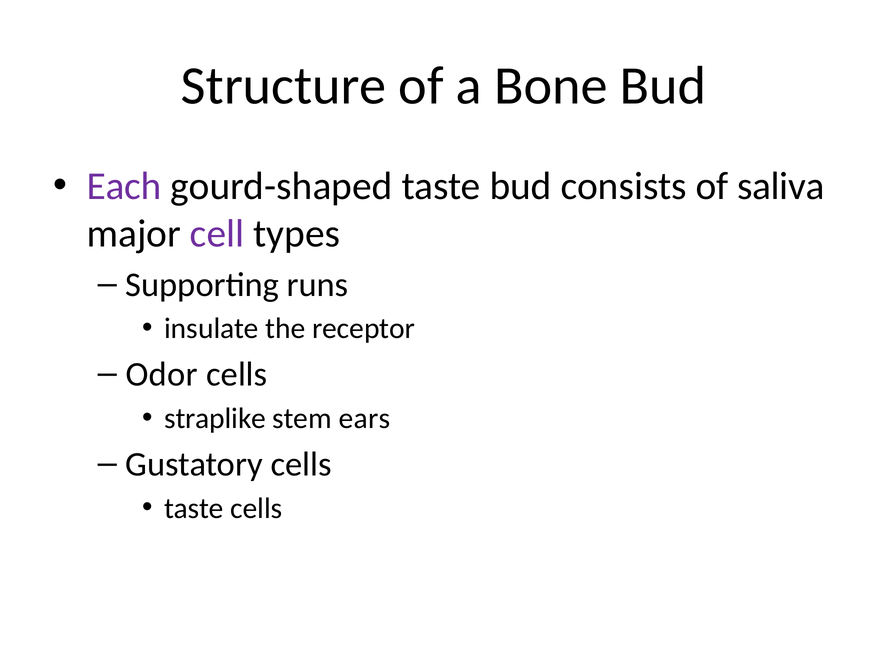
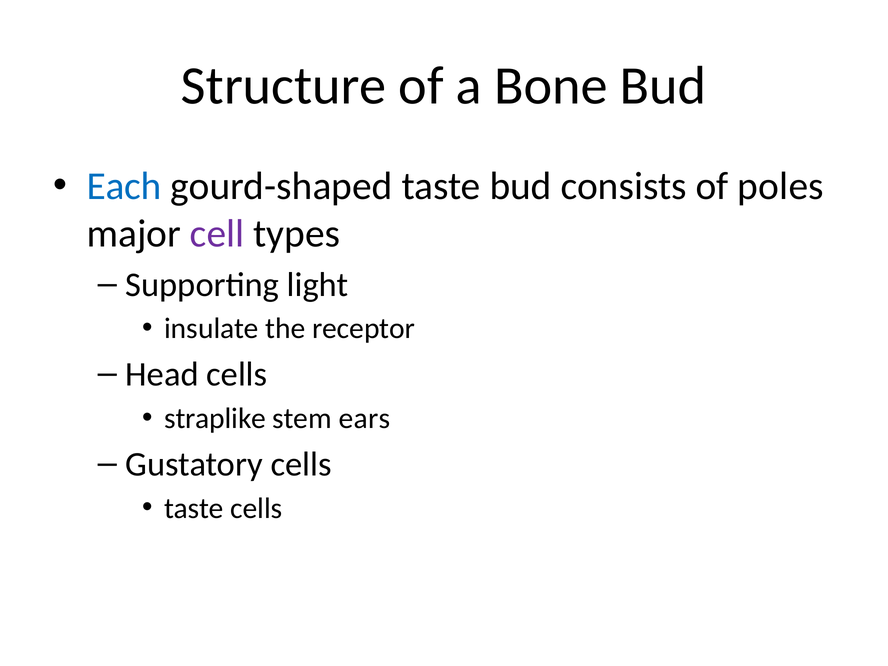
Each colour: purple -> blue
saliva: saliva -> poles
runs: runs -> light
Odor: Odor -> Head
